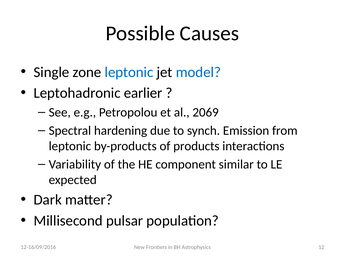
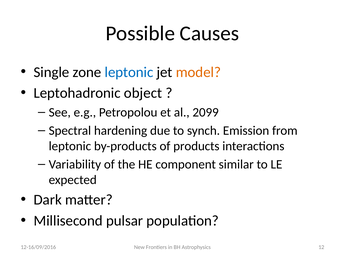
model colour: blue -> orange
earlier: earlier -> object
2069: 2069 -> 2099
